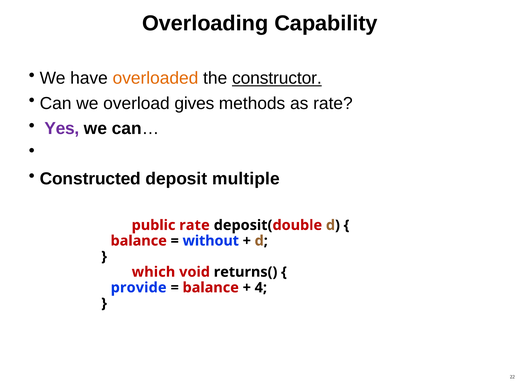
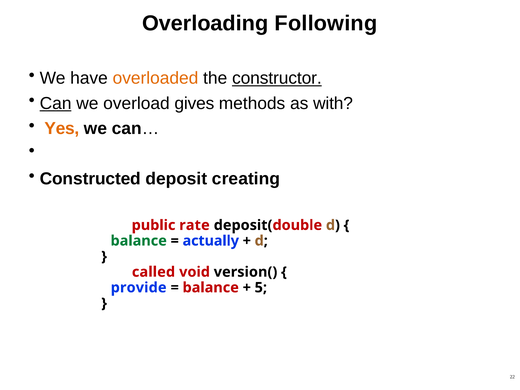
Capability: Capability -> Following
Can underline: none -> present
as rate: rate -> with
Yes colour: purple -> orange
multiple: multiple -> creating
balance at (139, 241) colour: red -> green
without: without -> actually
which: which -> called
returns(: returns( -> version(
4: 4 -> 5
